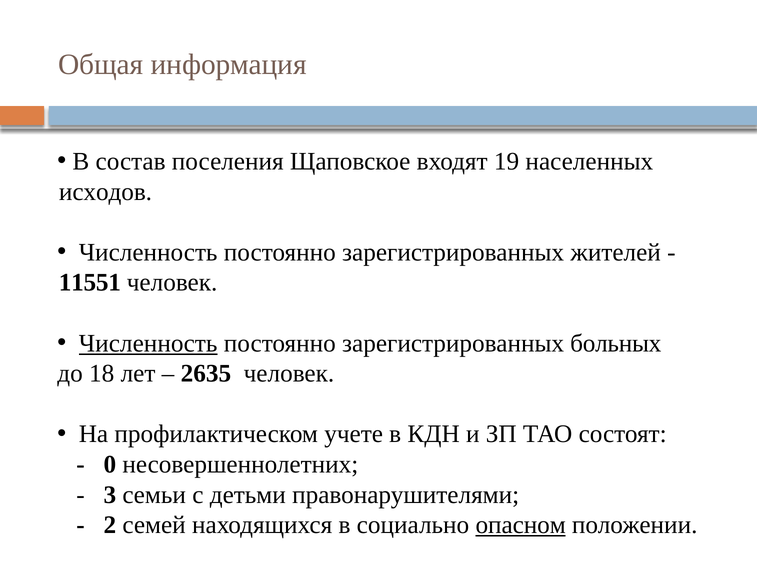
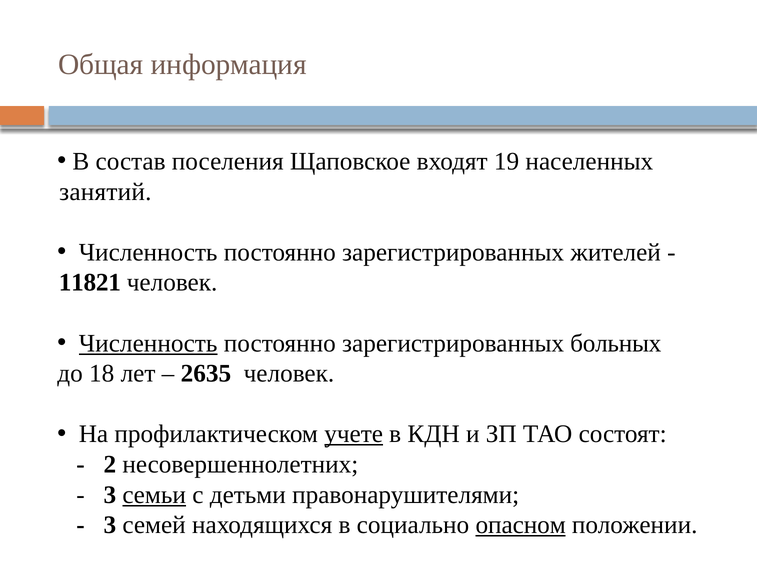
исходов: исходов -> занятий
11551: 11551 -> 11821
учете underline: none -> present
0: 0 -> 2
семьи underline: none -> present
2 at (110, 525): 2 -> 3
